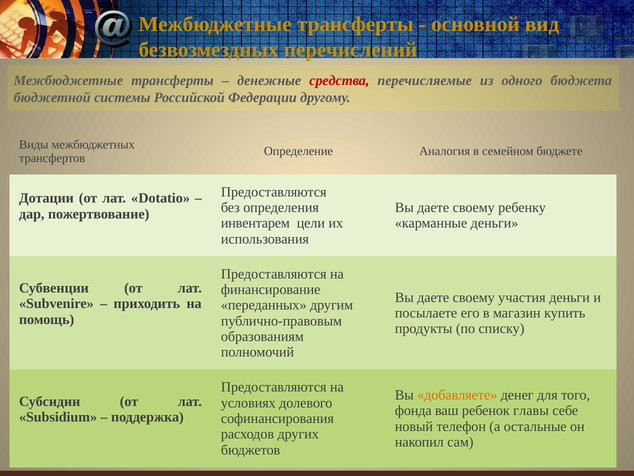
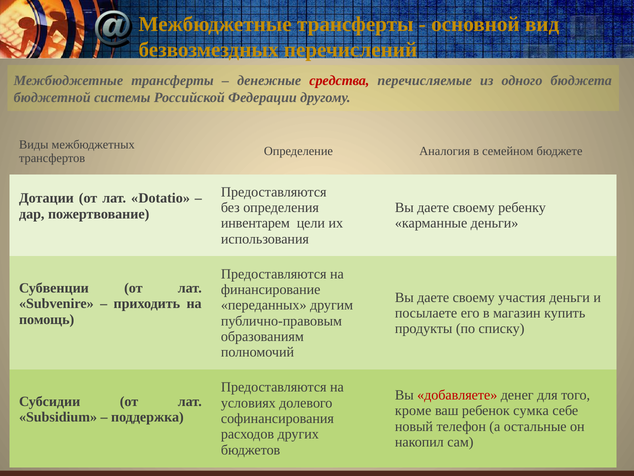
добавляете colour: orange -> red
фонда: фонда -> кроме
главы: главы -> сумка
